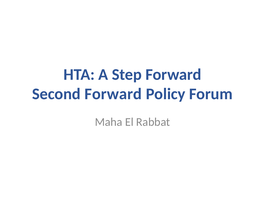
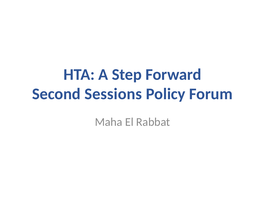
Second Forward: Forward -> Sessions
